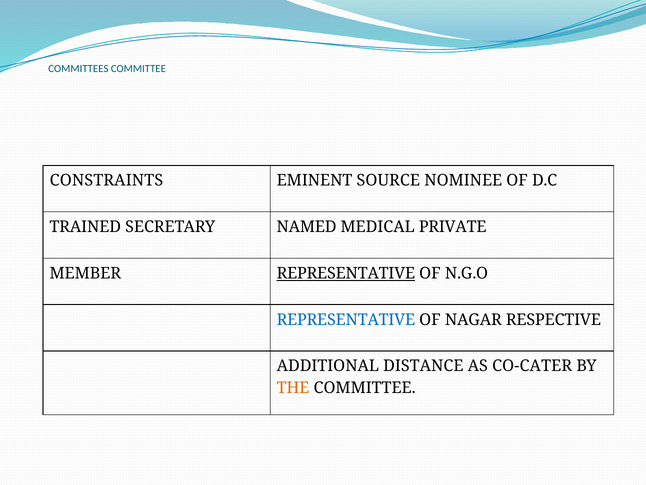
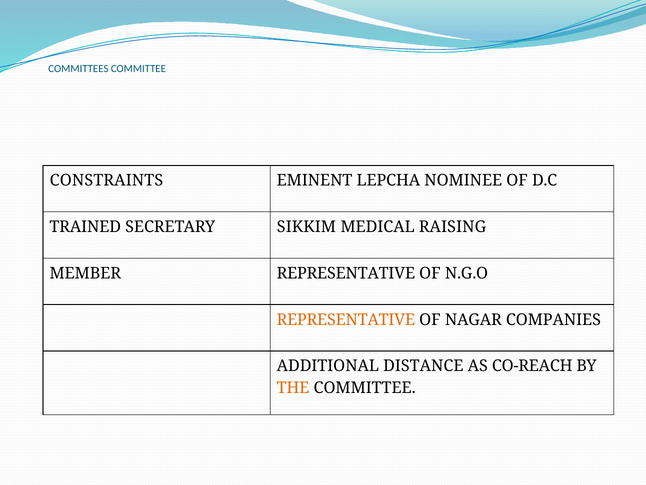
SOURCE: SOURCE -> LEPCHA
NAMED: NAMED -> SIKKIM
PRIVATE: PRIVATE -> RAISING
REPRESENTATIVE at (346, 273) underline: present -> none
REPRESENTATIVE at (346, 319) colour: blue -> orange
RESPECTIVE: RESPECTIVE -> COMPANIES
CO-CATER: CO-CATER -> CO-REACH
